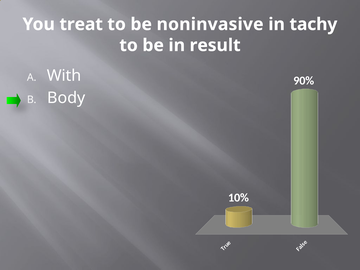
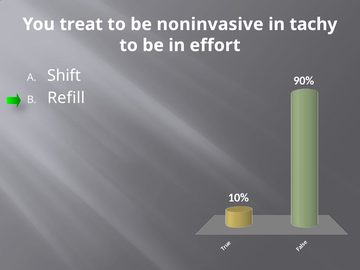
result: result -> effort
With: With -> Shift
Body: Body -> Refill
